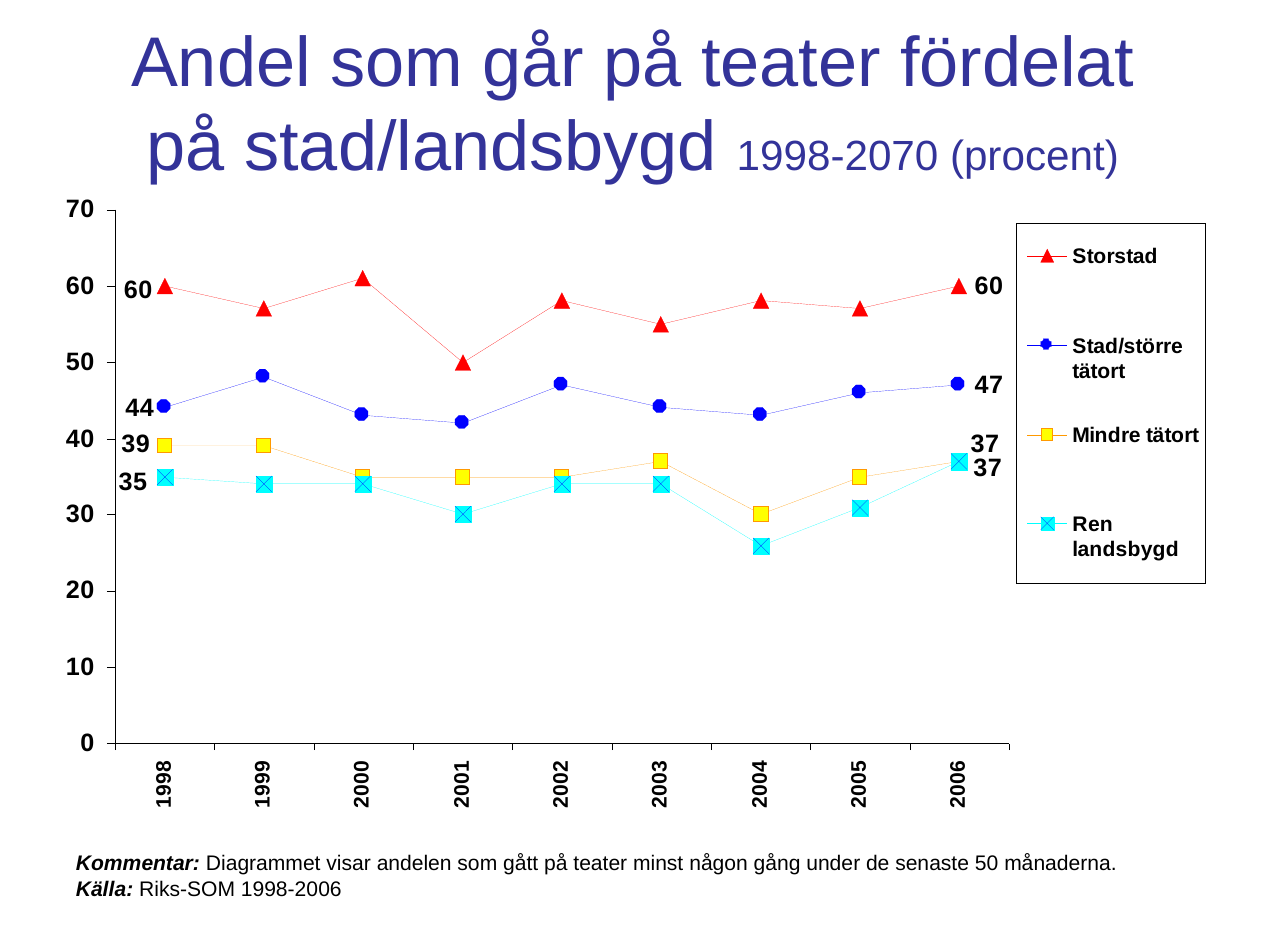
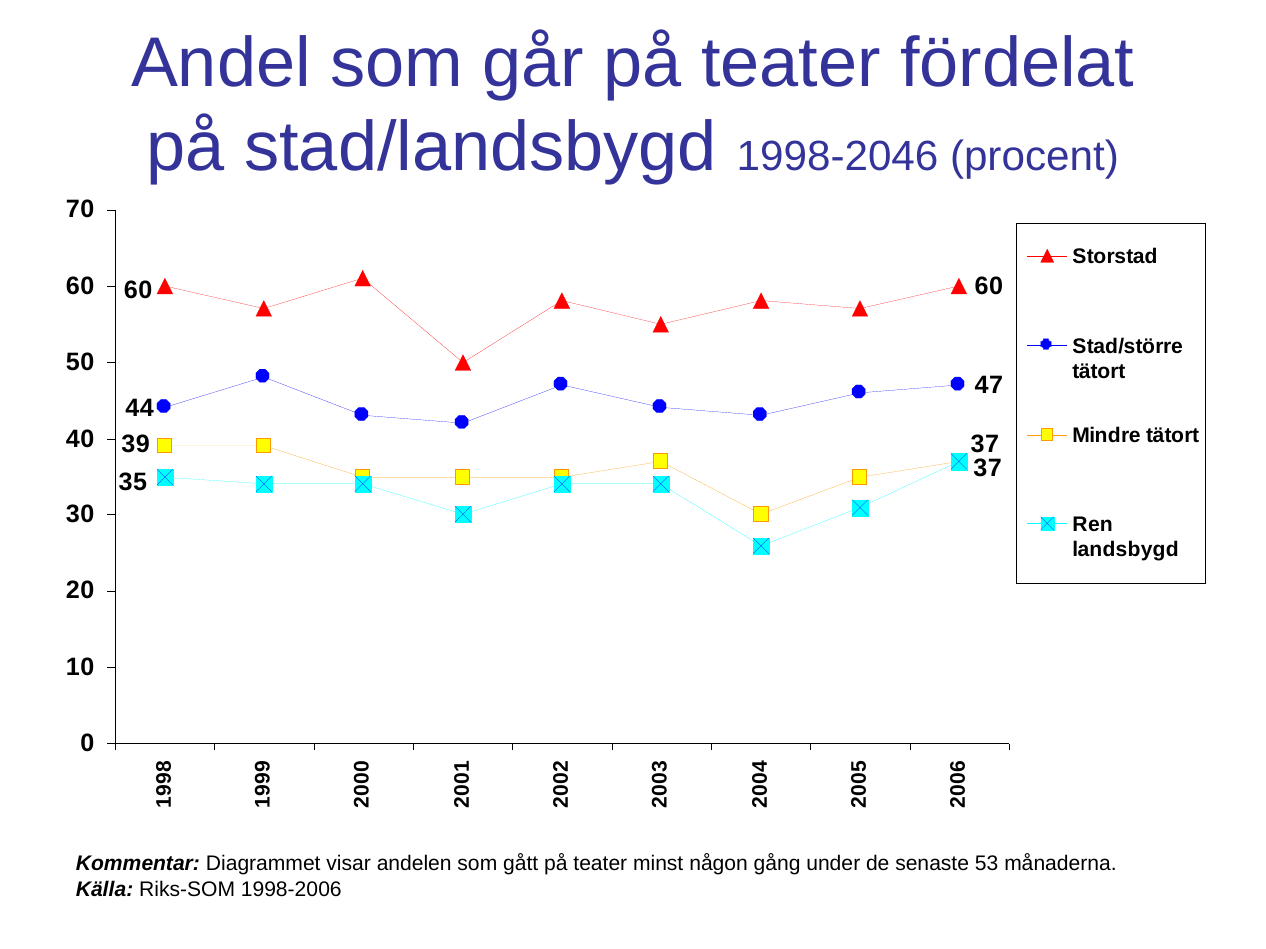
1998-2070: 1998-2070 -> 1998-2046
senaste 50: 50 -> 53
